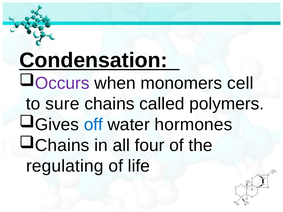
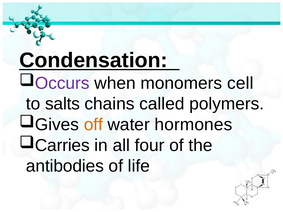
sure: sure -> salts
off colour: blue -> orange
Chains at (62, 145): Chains -> Carries
regulating: regulating -> antibodies
